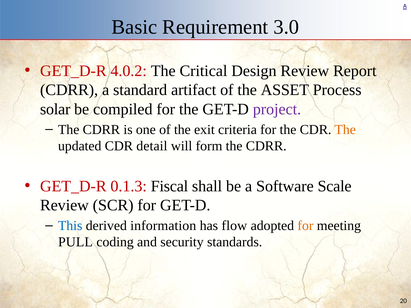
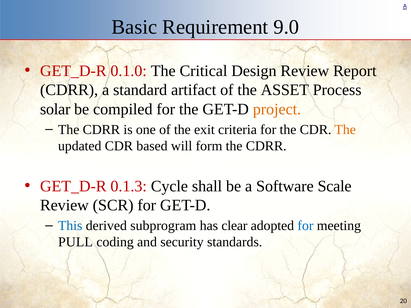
3.0: 3.0 -> 9.0
4.0.2: 4.0.2 -> 0.1.0
project colour: purple -> orange
detail: detail -> based
Fiscal: Fiscal -> Cycle
information: information -> subprogram
flow: flow -> clear
for at (305, 226) colour: orange -> blue
